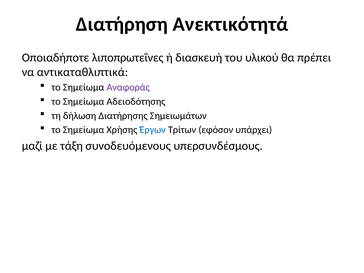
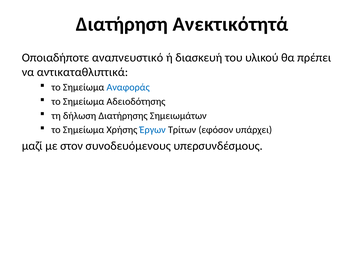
λιποπρωτεΐνες: λιποπρωτεΐνες -> αναπνευστικό
Αναφοράς colour: purple -> blue
τάξη: τάξη -> στον
